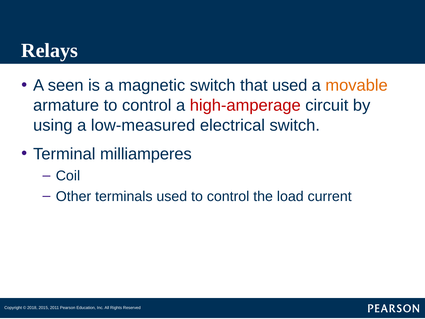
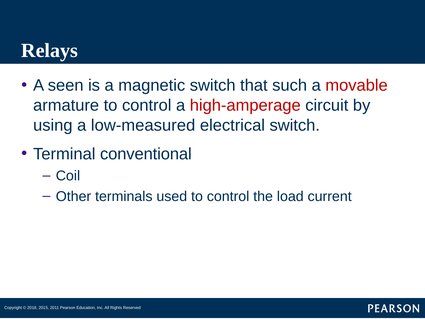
that used: used -> such
movable colour: orange -> red
milliamperes: milliamperes -> conventional
